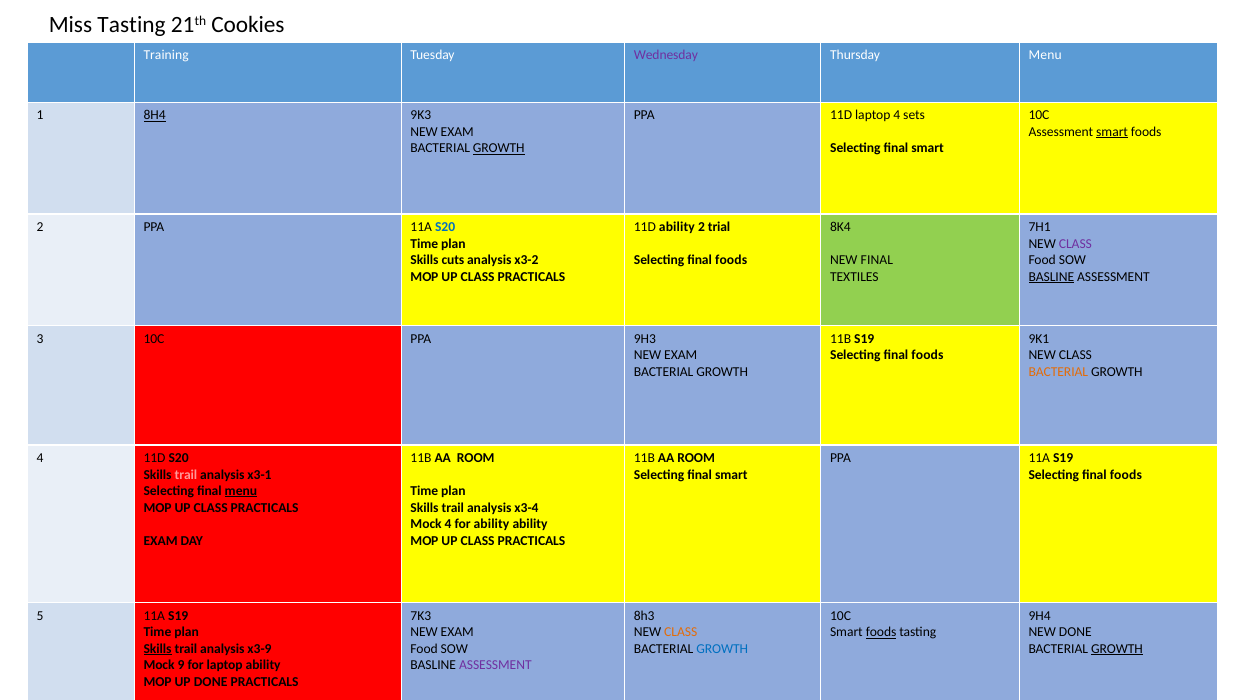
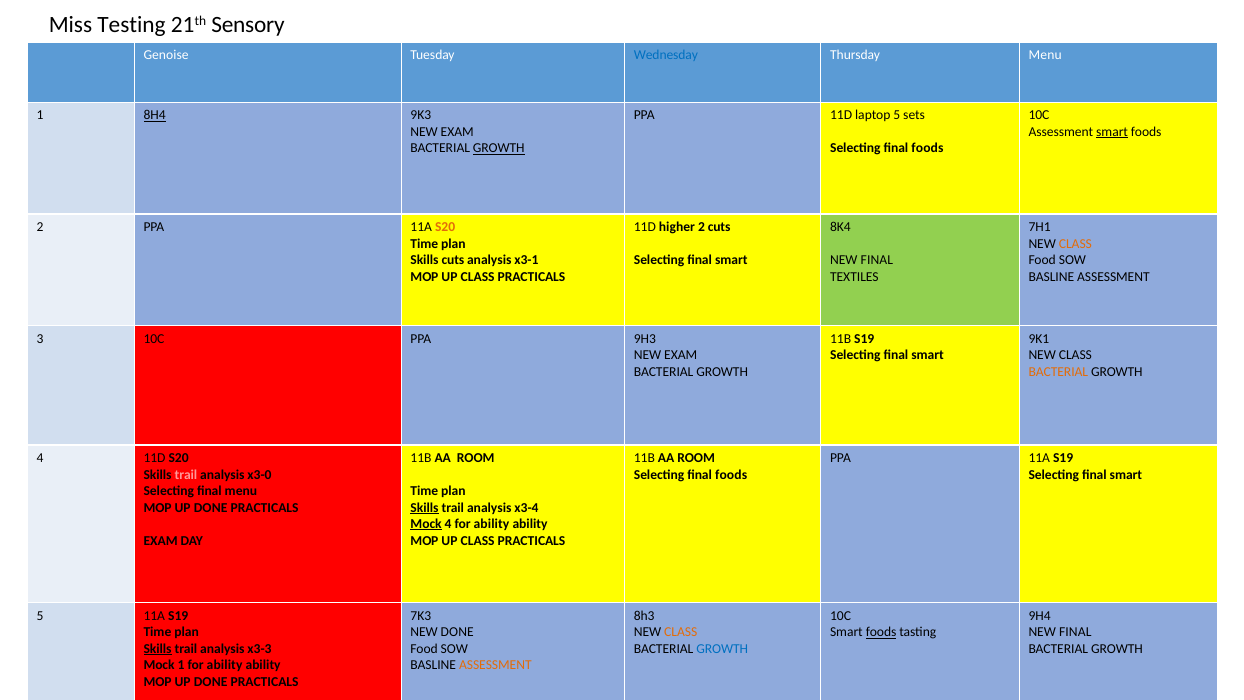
Miss Tasting: Tasting -> Testing
Cookies: Cookies -> Sensory
Training: Training -> Genoise
Wednesday colour: purple -> blue
laptop 4: 4 -> 5
smart at (928, 148): smart -> foods
S20 at (445, 227) colour: blue -> orange
11D ability: ability -> higher
2 trial: trial -> cuts
CLASS at (1075, 243) colour: purple -> orange
x3-2: x3-2 -> x3-1
foods at (731, 260): foods -> smart
BASLINE at (1051, 276) underline: present -> none
foods at (927, 355): foods -> smart
x3-1: x3-1 -> x3-0
smart at (731, 474): smart -> foods
foods at (1126, 474): foods -> smart
menu at (241, 491) underline: present -> none
CLASS at (211, 507): CLASS -> DONE
Skills at (424, 507) underline: none -> present
Mock at (426, 524) underline: none -> present
EXAM at (457, 632): EXAM -> DONE
DONE at (1075, 632): DONE -> FINAL
x3-9: x3-9 -> x3-3
GROWTH at (1117, 649) underline: present -> none
Mock 9: 9 -> 1
laptop at (225, 665): laptop -> ability
ASSESSMENT at (495, 665) colour: purple -> orange
